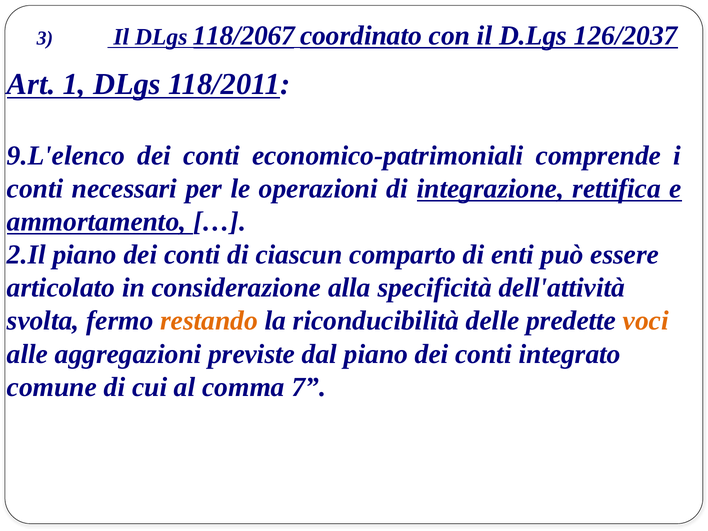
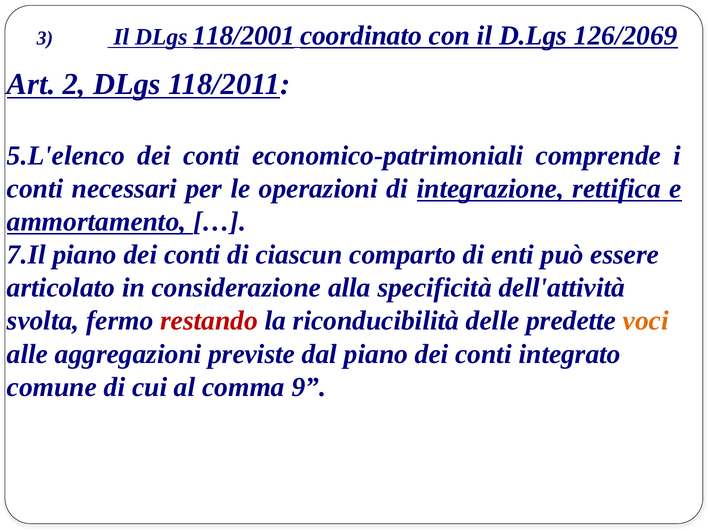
118/2067: 118/2067 -> 118/2001
126/2037: 126/2037 -> 126/2069
1: 1 -> 2
9.L'elenco: 9.L'elenco -> 5.L'elenco
2.Il: 2.Il -> 7.Il
restando colour: orange -> red
7: 7 -> 9
